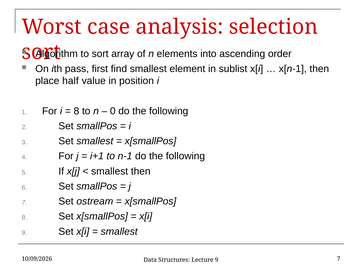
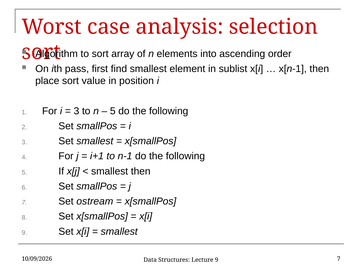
place half: half -> sort
8 at (76, 111): 8 -> 3
0 at (113, 111): 0 -> 5
